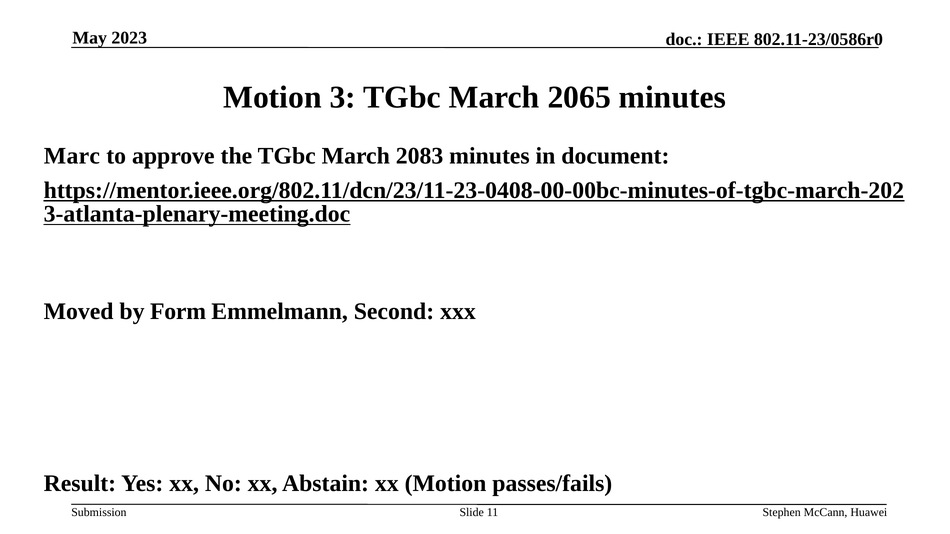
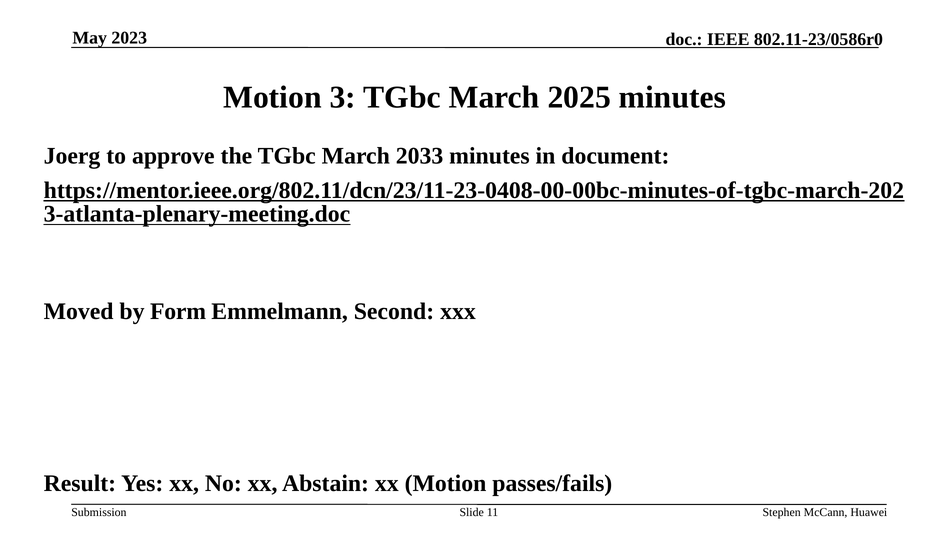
2065: 2065 -> 2025
Marc: Marc -> Joerg
2083: 2083 -> 2033
